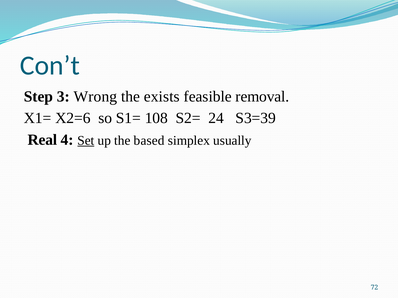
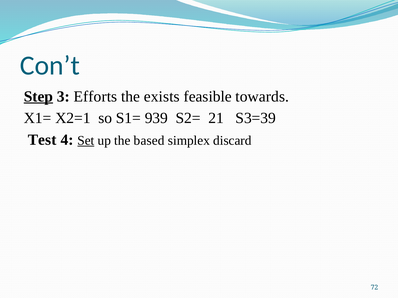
Step underline: none -> present
Wrong: Wrong -> Efforts
removal: removal -> towards
X2=6: X2=6 -> X2=1
108: 108 -> 939
24: 24 -> 21
Real: Real -> Test
usually: usually -> discard
